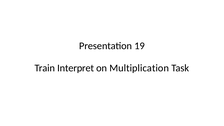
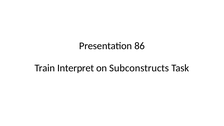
19: 19 -> 86
Multiplication: Multiplication -> Subconstructs
